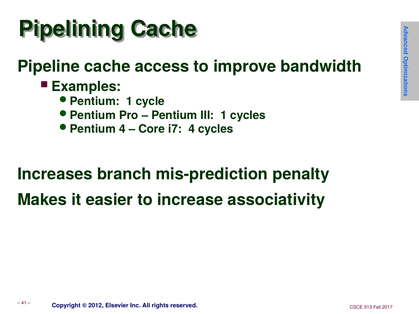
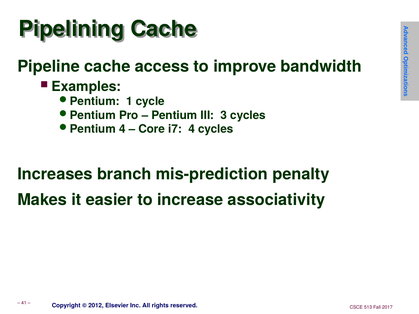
III 1: 1 -> 3
